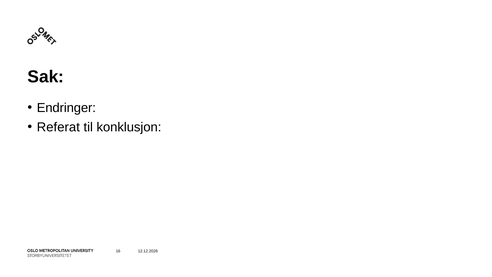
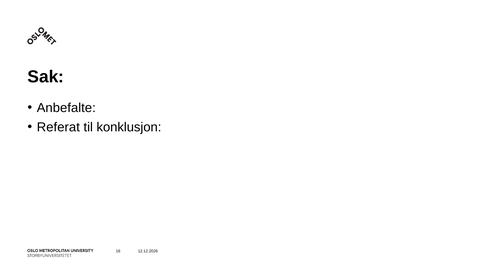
Endringer: Endringer -> Anbefalte
